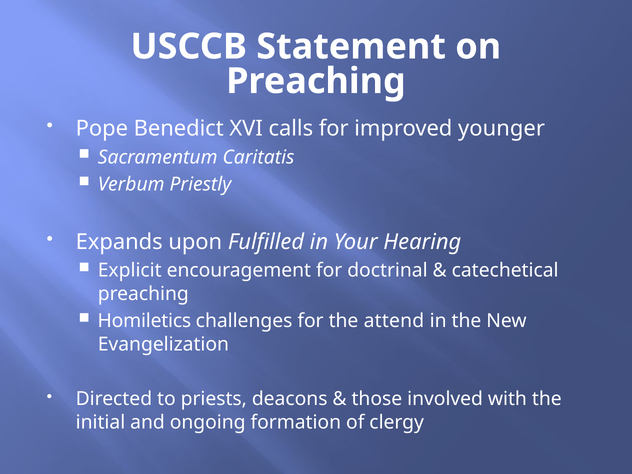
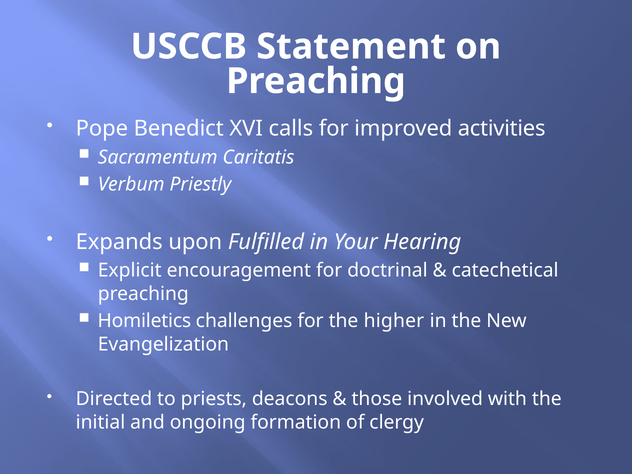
younger: younger -> activities
attend: attend -> higher
